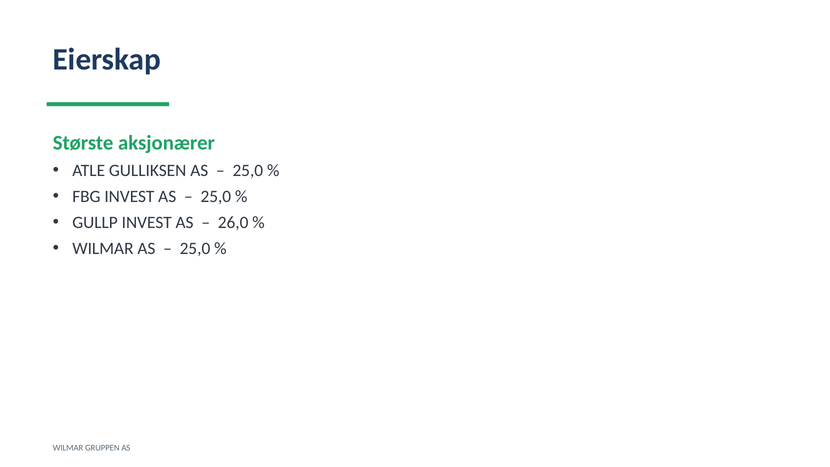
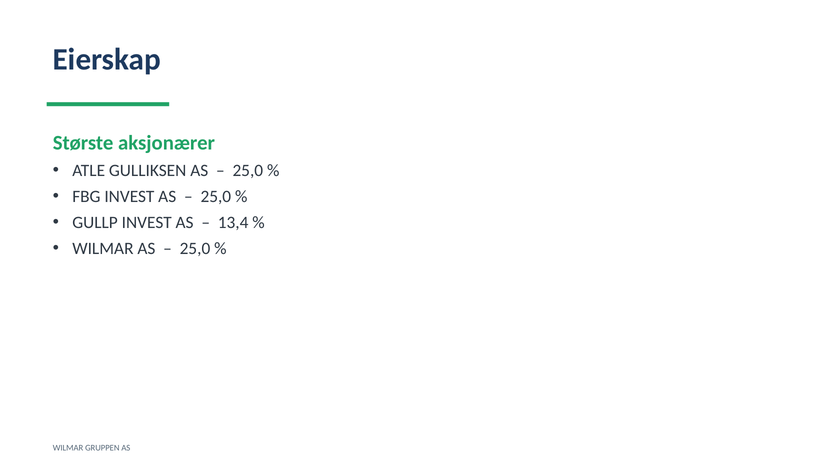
26,0: 26,0 -> 13,4
